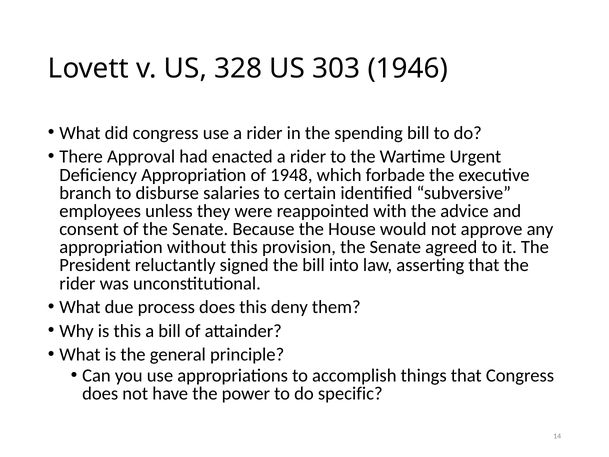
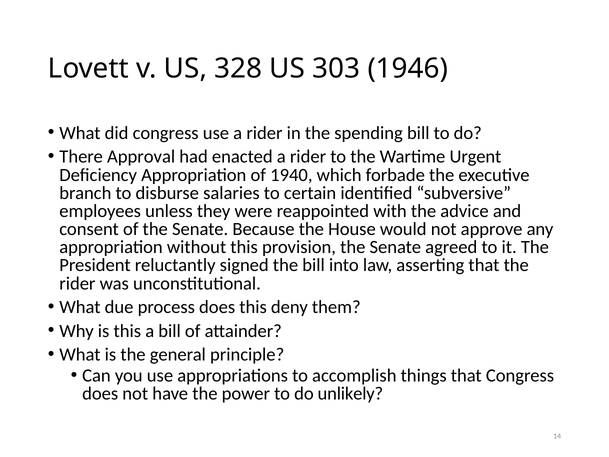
1948: 1948 -> 1940
specific: specific -> unlikely
